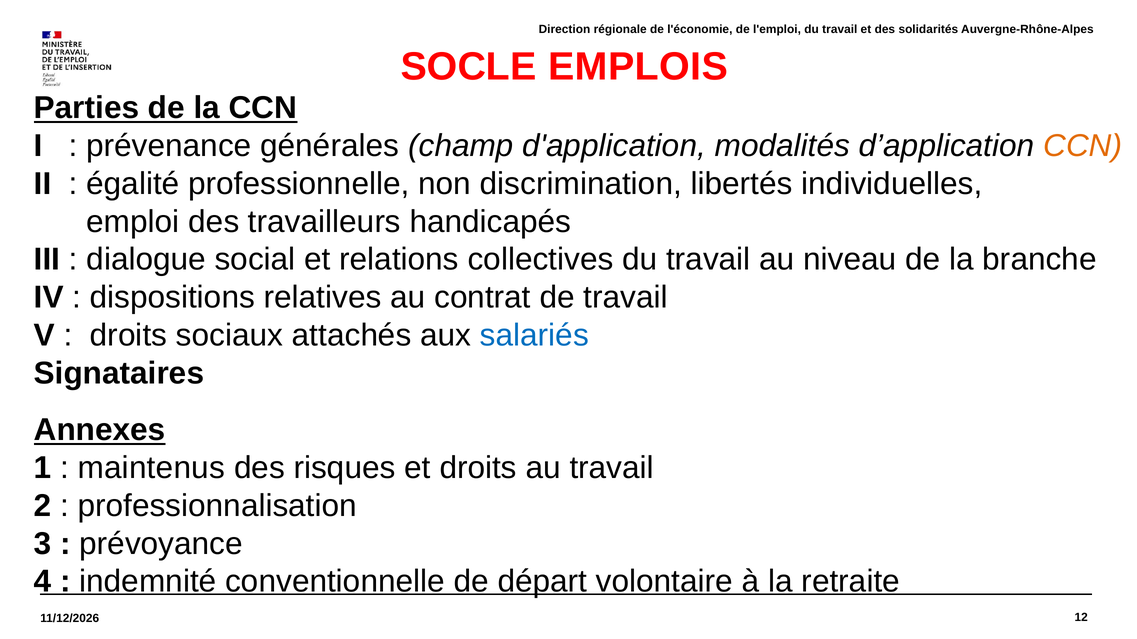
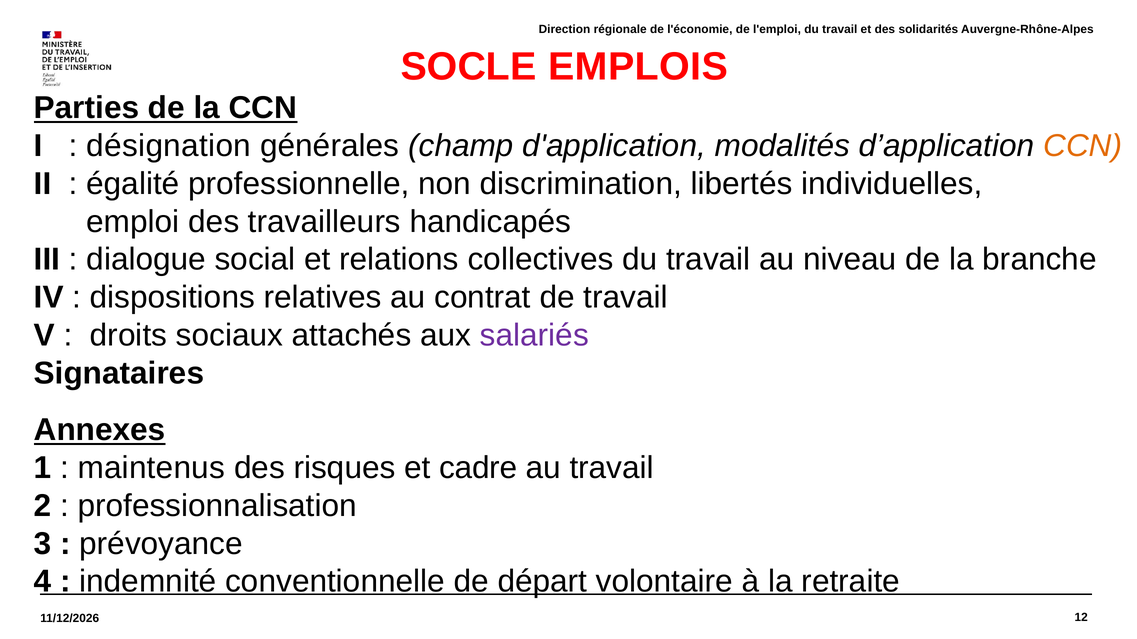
prévenance: prévenance -> désignation
salariés colour: blue -> purple
et droits: droits -> cadre
